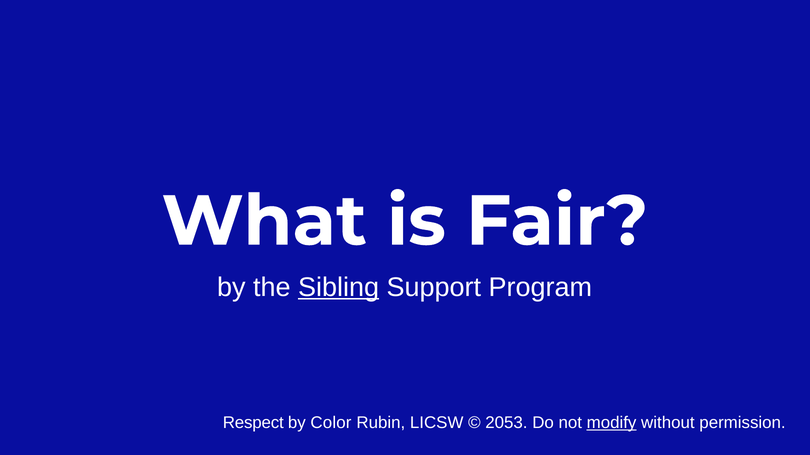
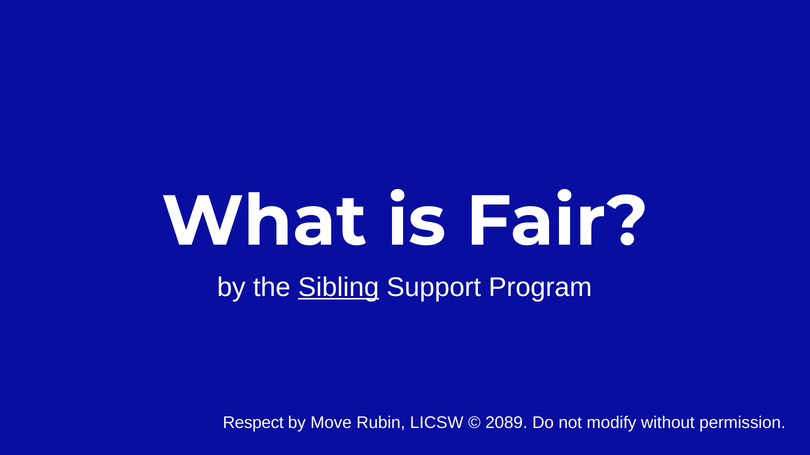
Color: Color -> Move
2053: 2053 -> 2089
modify underline: present -> none
